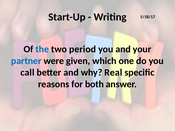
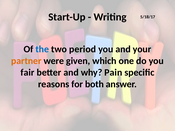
partner colour: blue -> orange
call: call -> fair
Real: Real -> Pain
